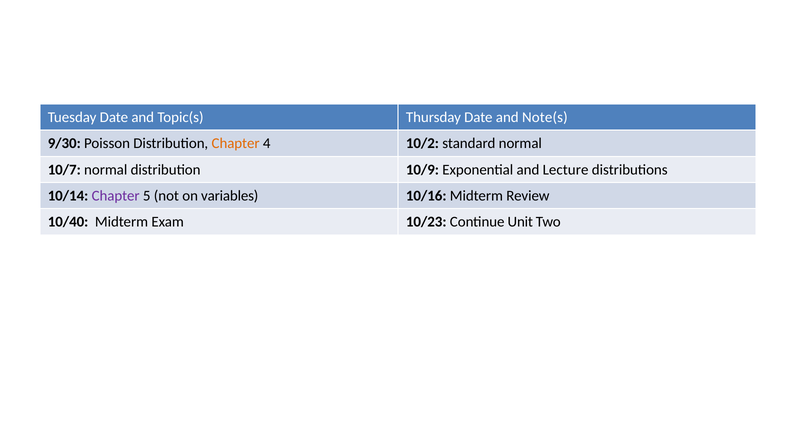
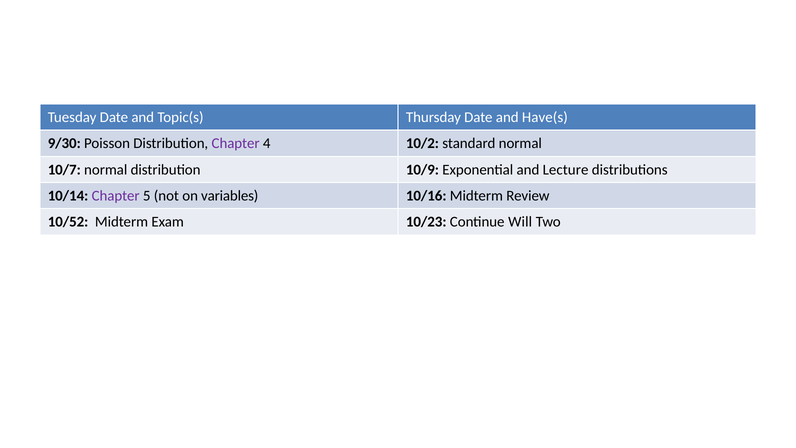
Note(s: Note(s -> Have(s
Chapter at (236, 143) colour: orange -> purple
10/40: 10/40 -> 10/52
Unit: Unit -> Will
